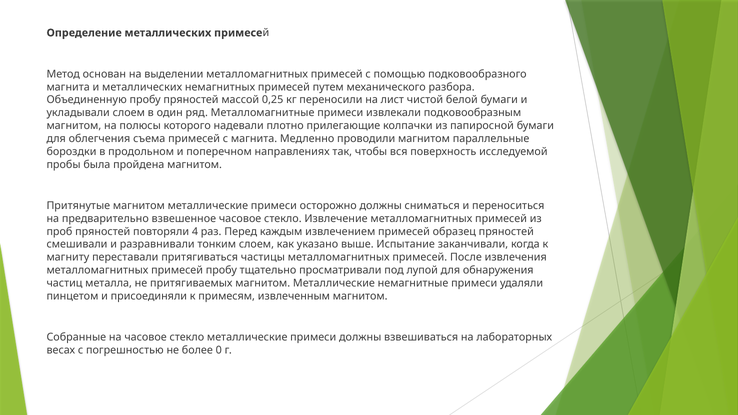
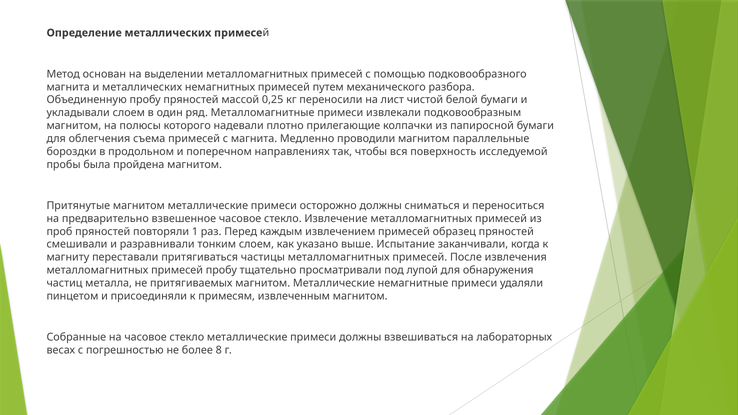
4: 4 -> 1
0: 0 -> 8
